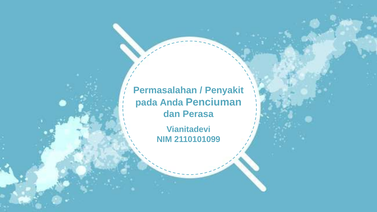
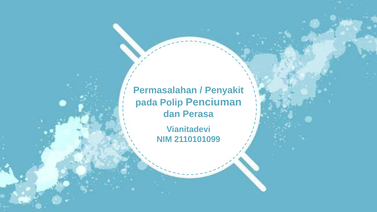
Anda: Anda -> Polip
